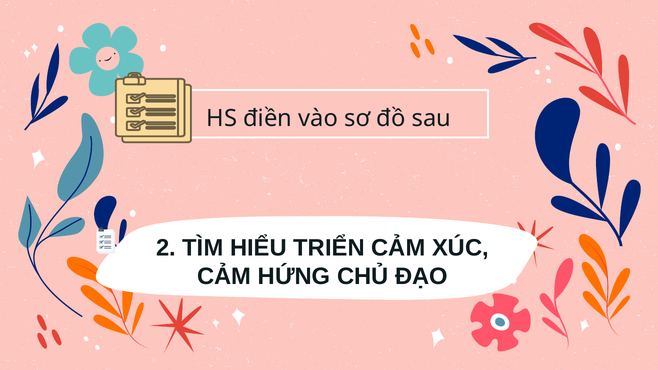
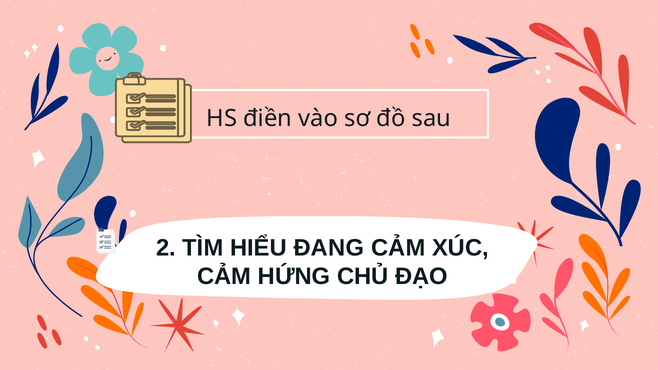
TRIỂN: TRIỂN -> ĐANG
